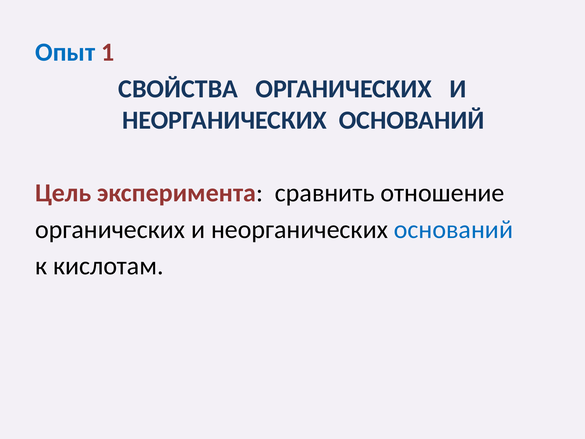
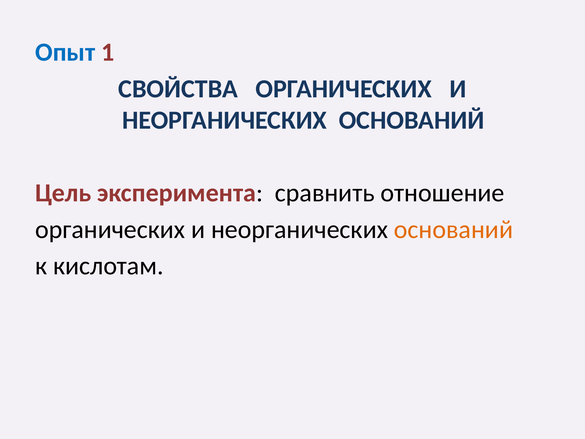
оснований at (453, 229) colour: blue -> orange
